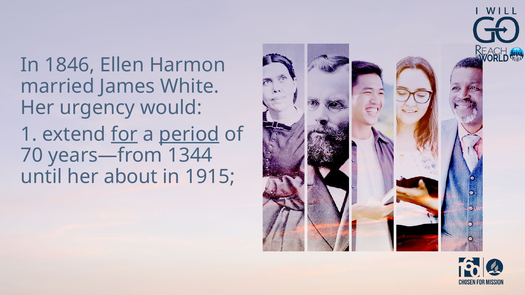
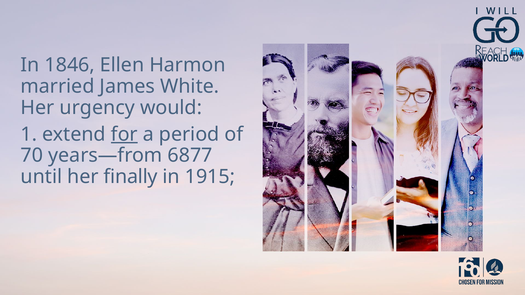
period underline: present -> none
1344: 1344 -> 6877
about: about -> finally
